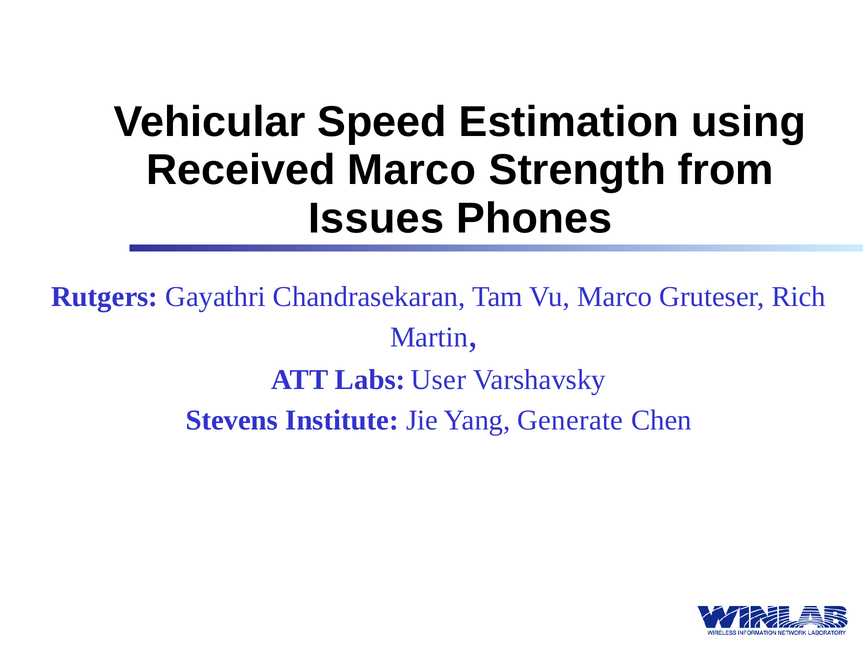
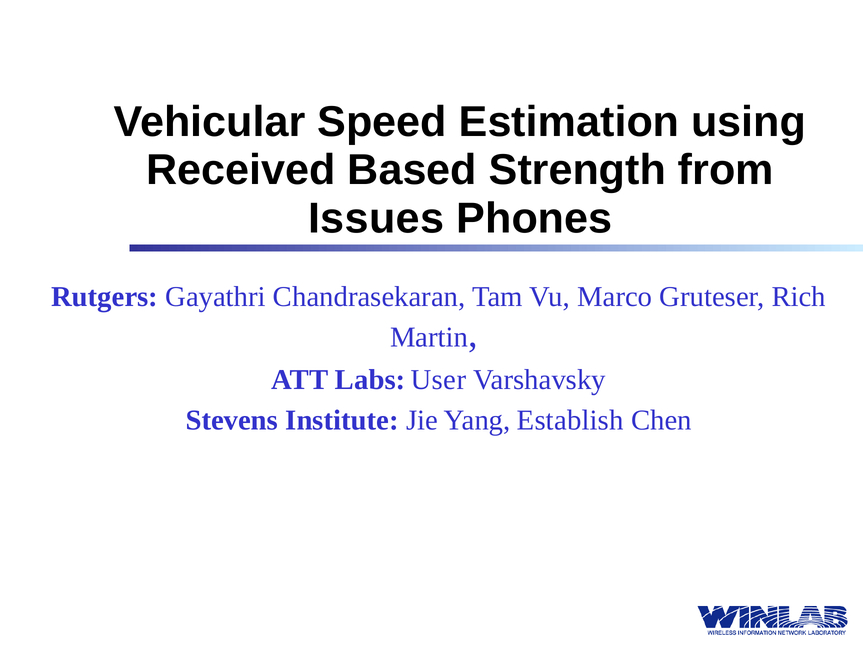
Received Marco: Marco -> Based
Generate: Generate -> Establish
